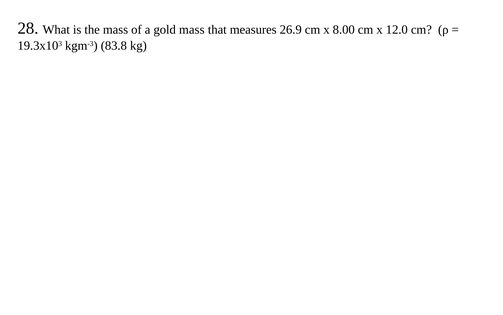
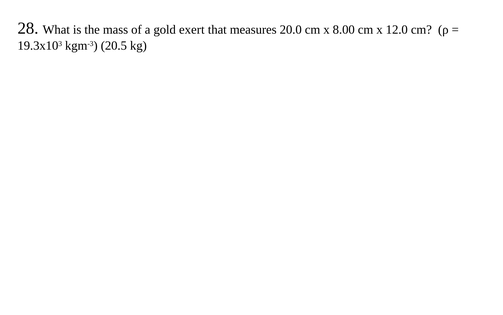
gold mass: mass -> exert
26.9: 26.9 -> 20.0
83.8: 83.8 -> 20.5
